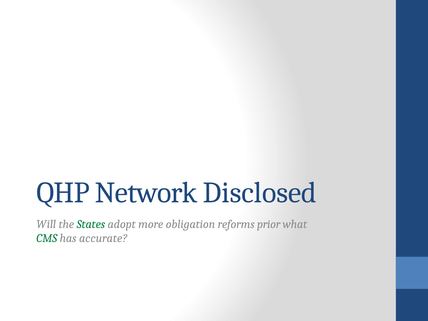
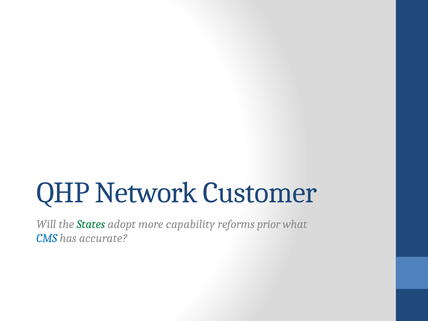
Disclosed: Disclosed -> Customer
obligation: obligation -> capability
CMS colour: green -> blue
